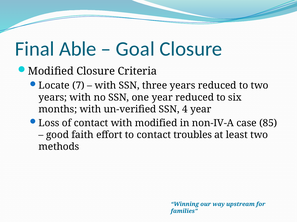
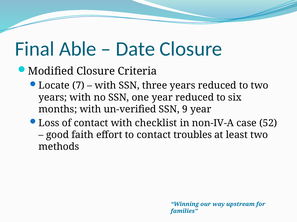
Goal: Goal -> Date
4: 4 -> 9
with modified: modified -> checklist
85: 85 -> 52
